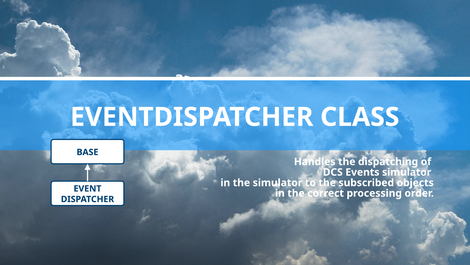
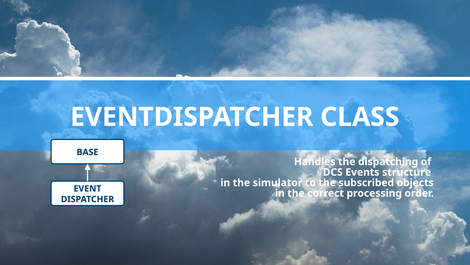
Events simulator: simulator -> structure
